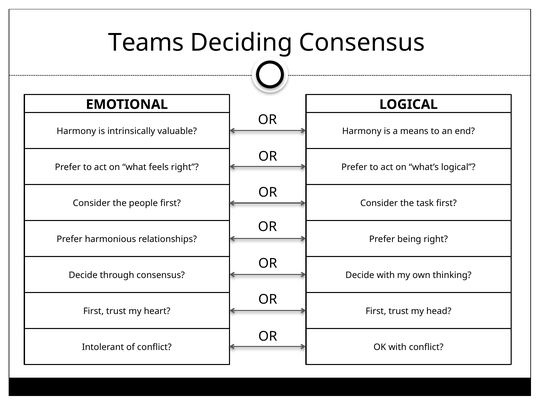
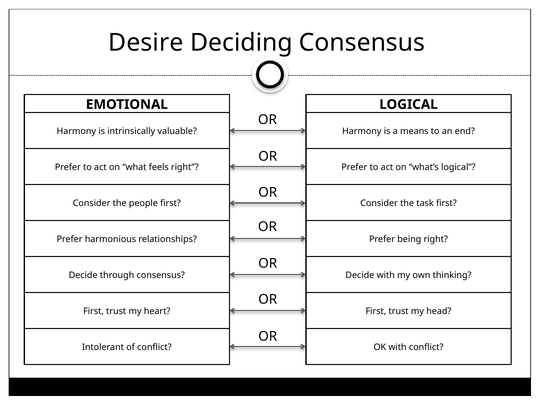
Teams: Teams -> Desire
